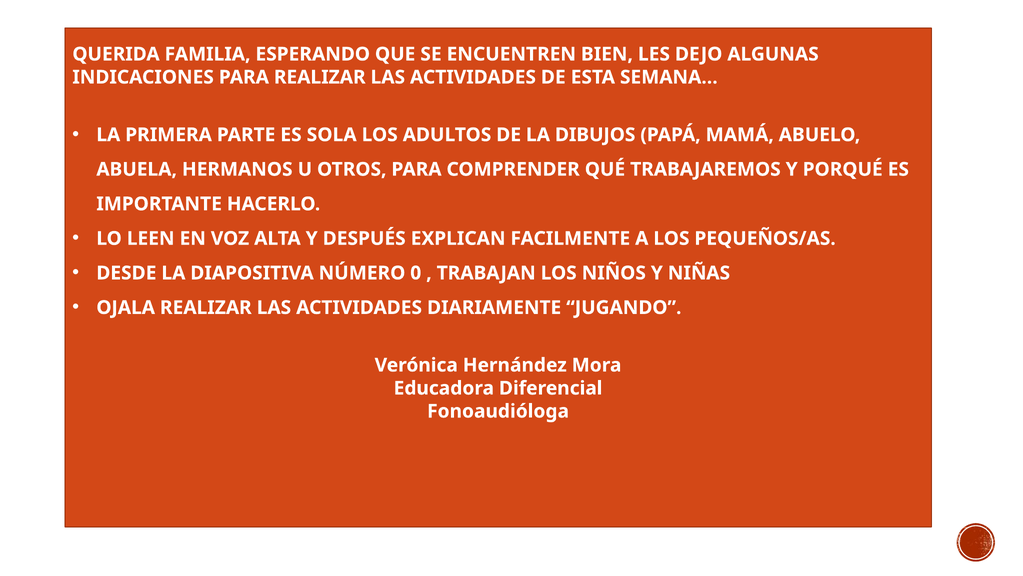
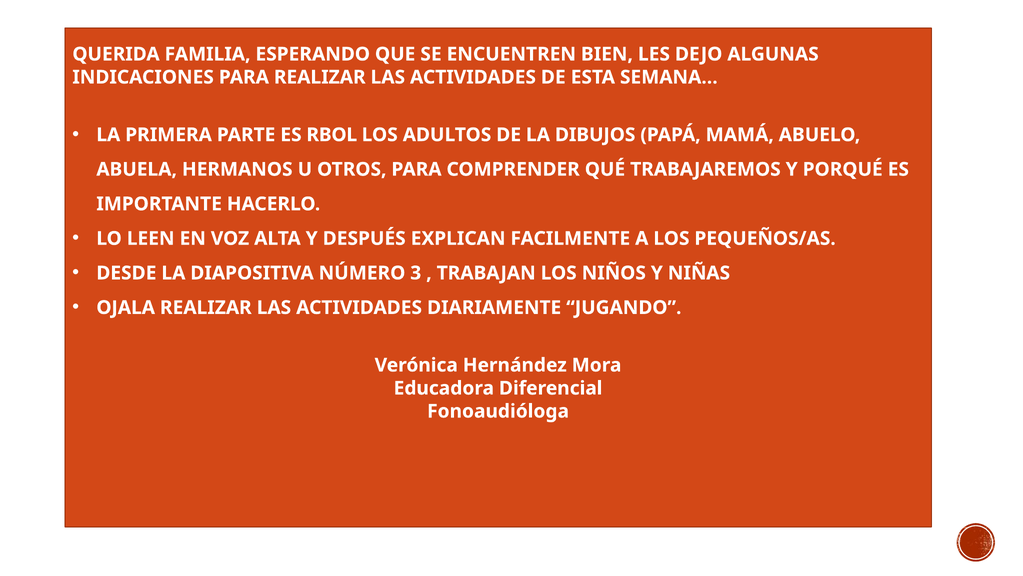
SOLA: SOLA -> RBOL
0: 0 -> 3
